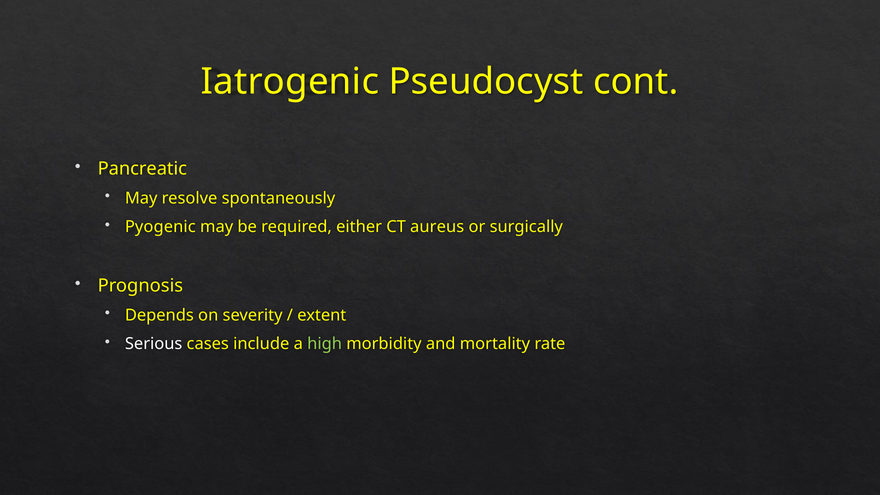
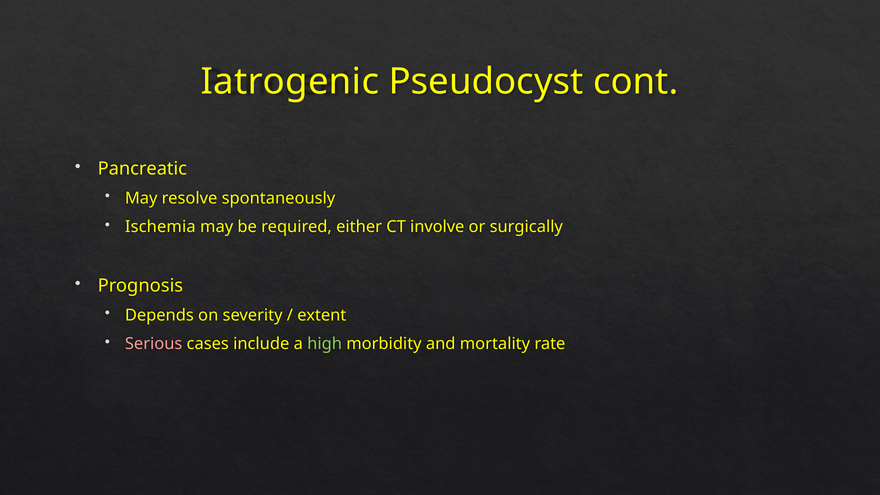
Pyogenic: Pyogenic -> Ischemia
aureus: aureus -> involve
Serious colour: white -> pink
